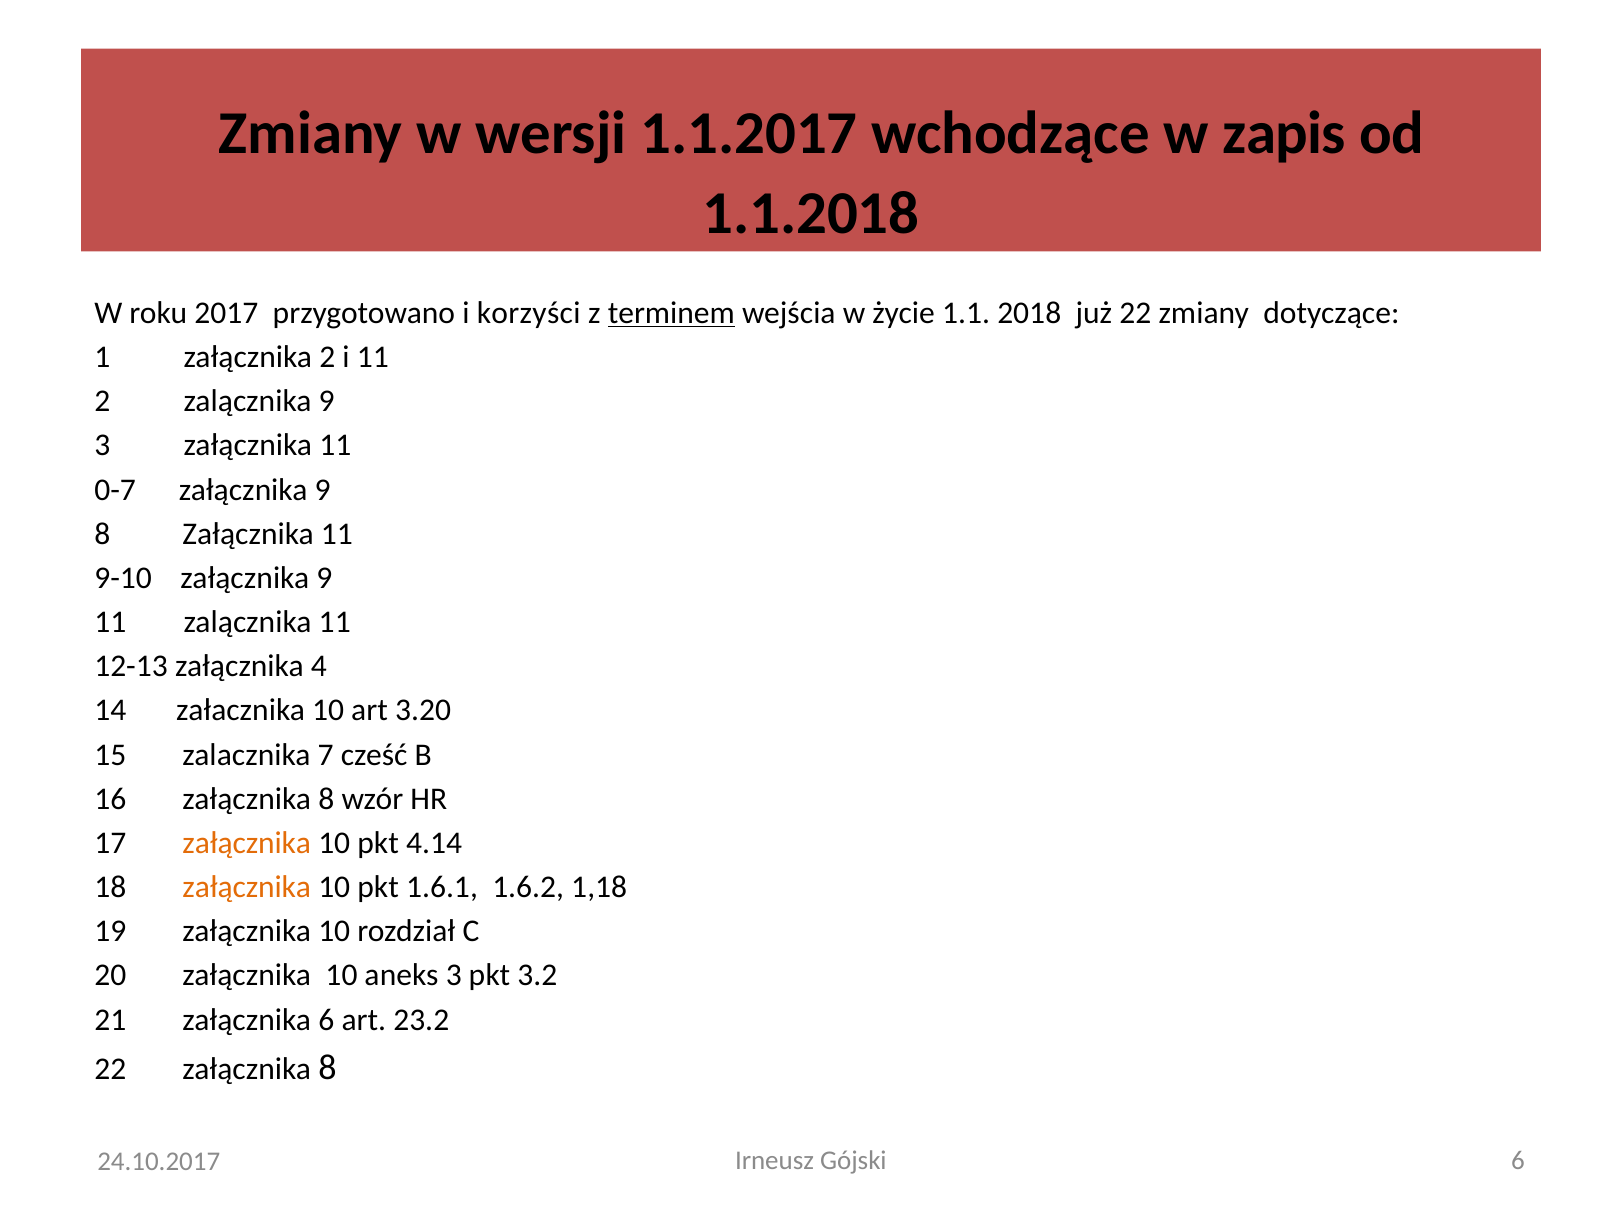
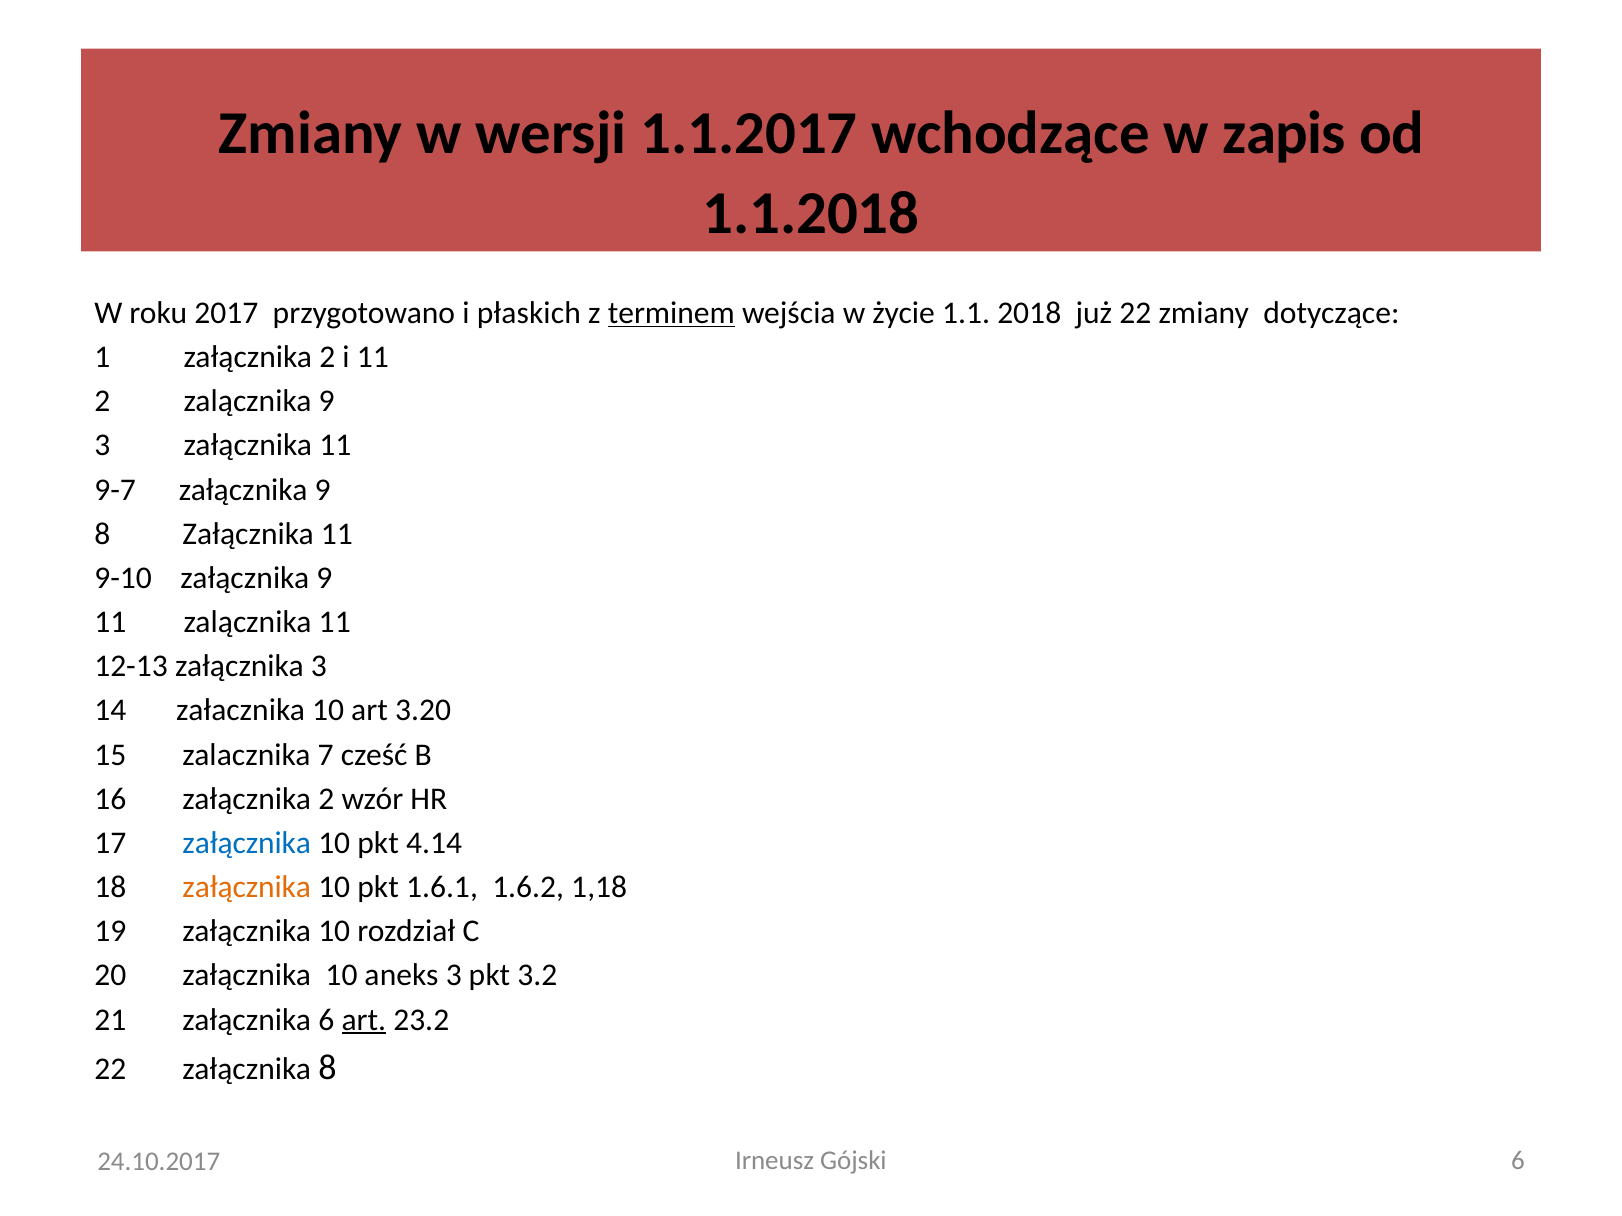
korzyści: korzyści -> płaskich
0-7: 0-7 -> 9-7
załącznika 4: 4 -> 3
16 załącznika 8: 8 -> 2
załącznika at (247, 843) colour: orange -> blue
art at (364, 1020) underline: none -> present
